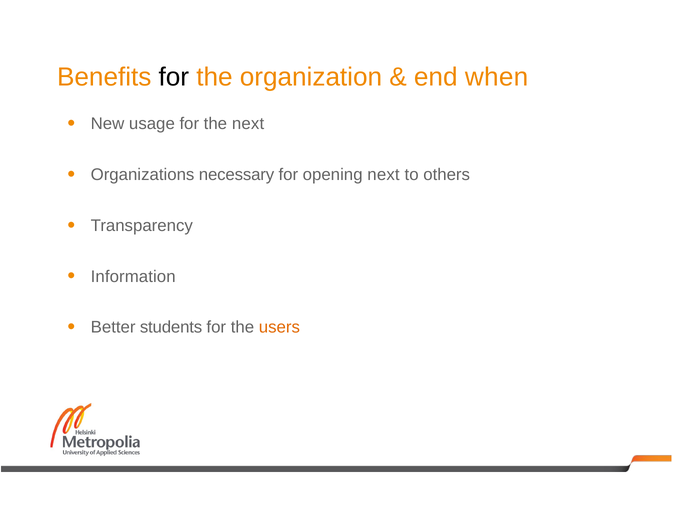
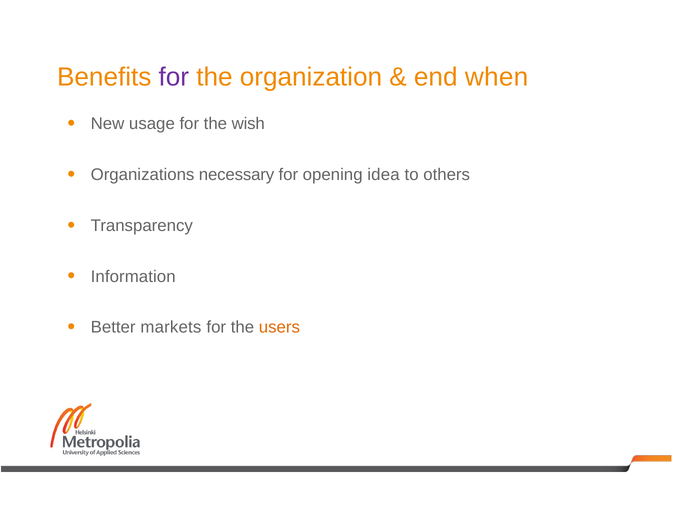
for at (174, 77) colour: black -> purple
the next: next -> wish
opening next: next -> idea
students: students -> markets
